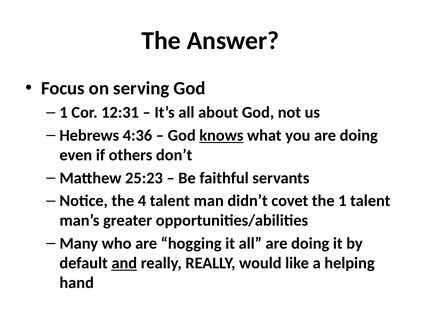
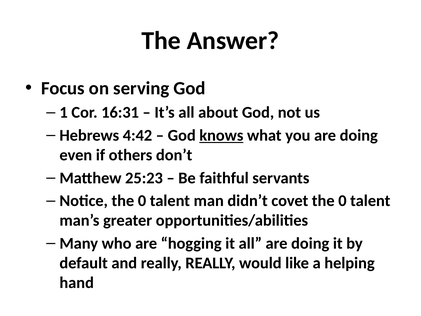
12:31: 12:31 -> 16:31
4:36: 4:36 -> 4:42
Notice the 4: 4 -> 0
covet the 1: 1 -> 0
and underline: present -> none
